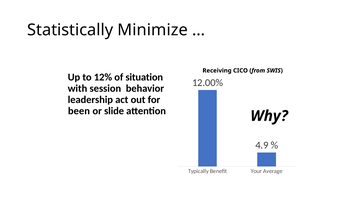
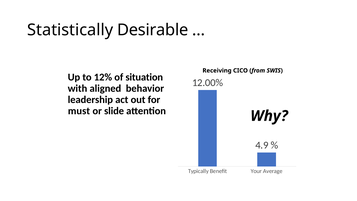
Minimize: Minimize -> Desirable
session: session -> aligned
been: been -> must
